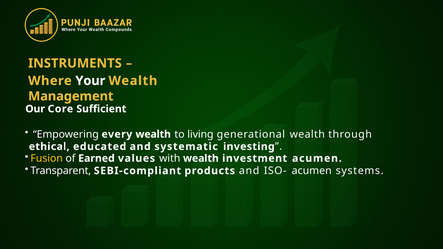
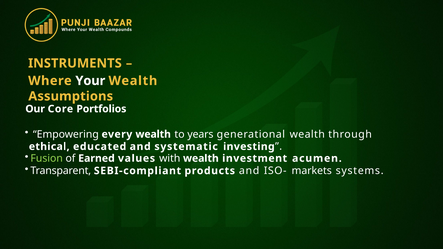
Management: Management -> Assumptions
Sufficient: Sufficient -> Portfolios
living: living -> years
Fusion colour: yellow -> light green
ISO- acumen: acumen -> markets
